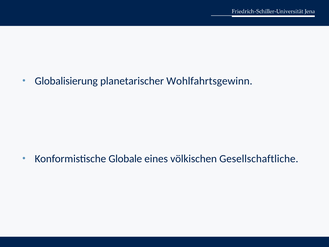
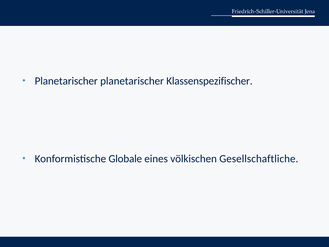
Globalisierung at (66, 81): Globalisierung -> Planetarischer
Wohlfahrtsgewinn: Wohlfahrtsgewinn -> Klassenspezifischer
